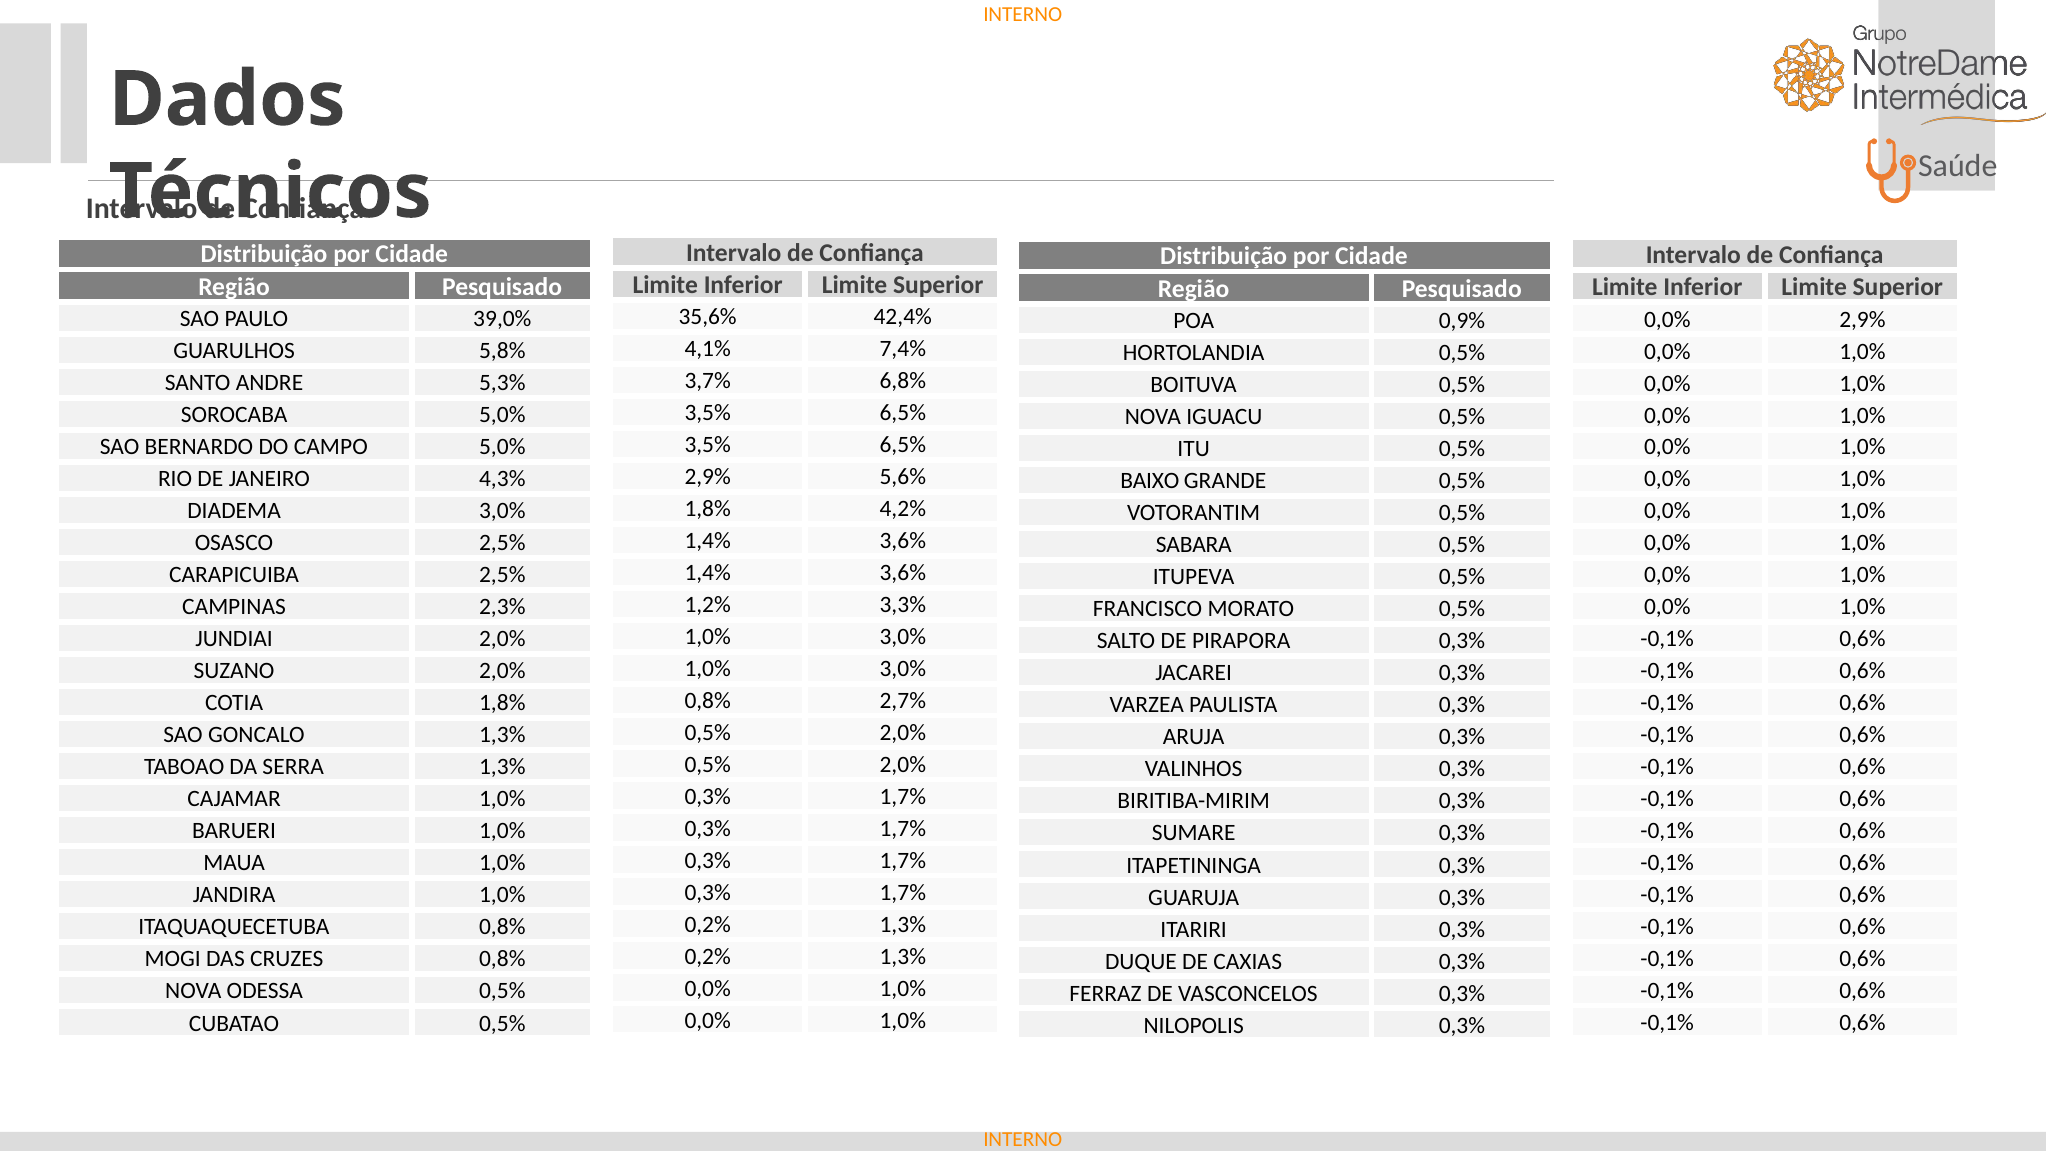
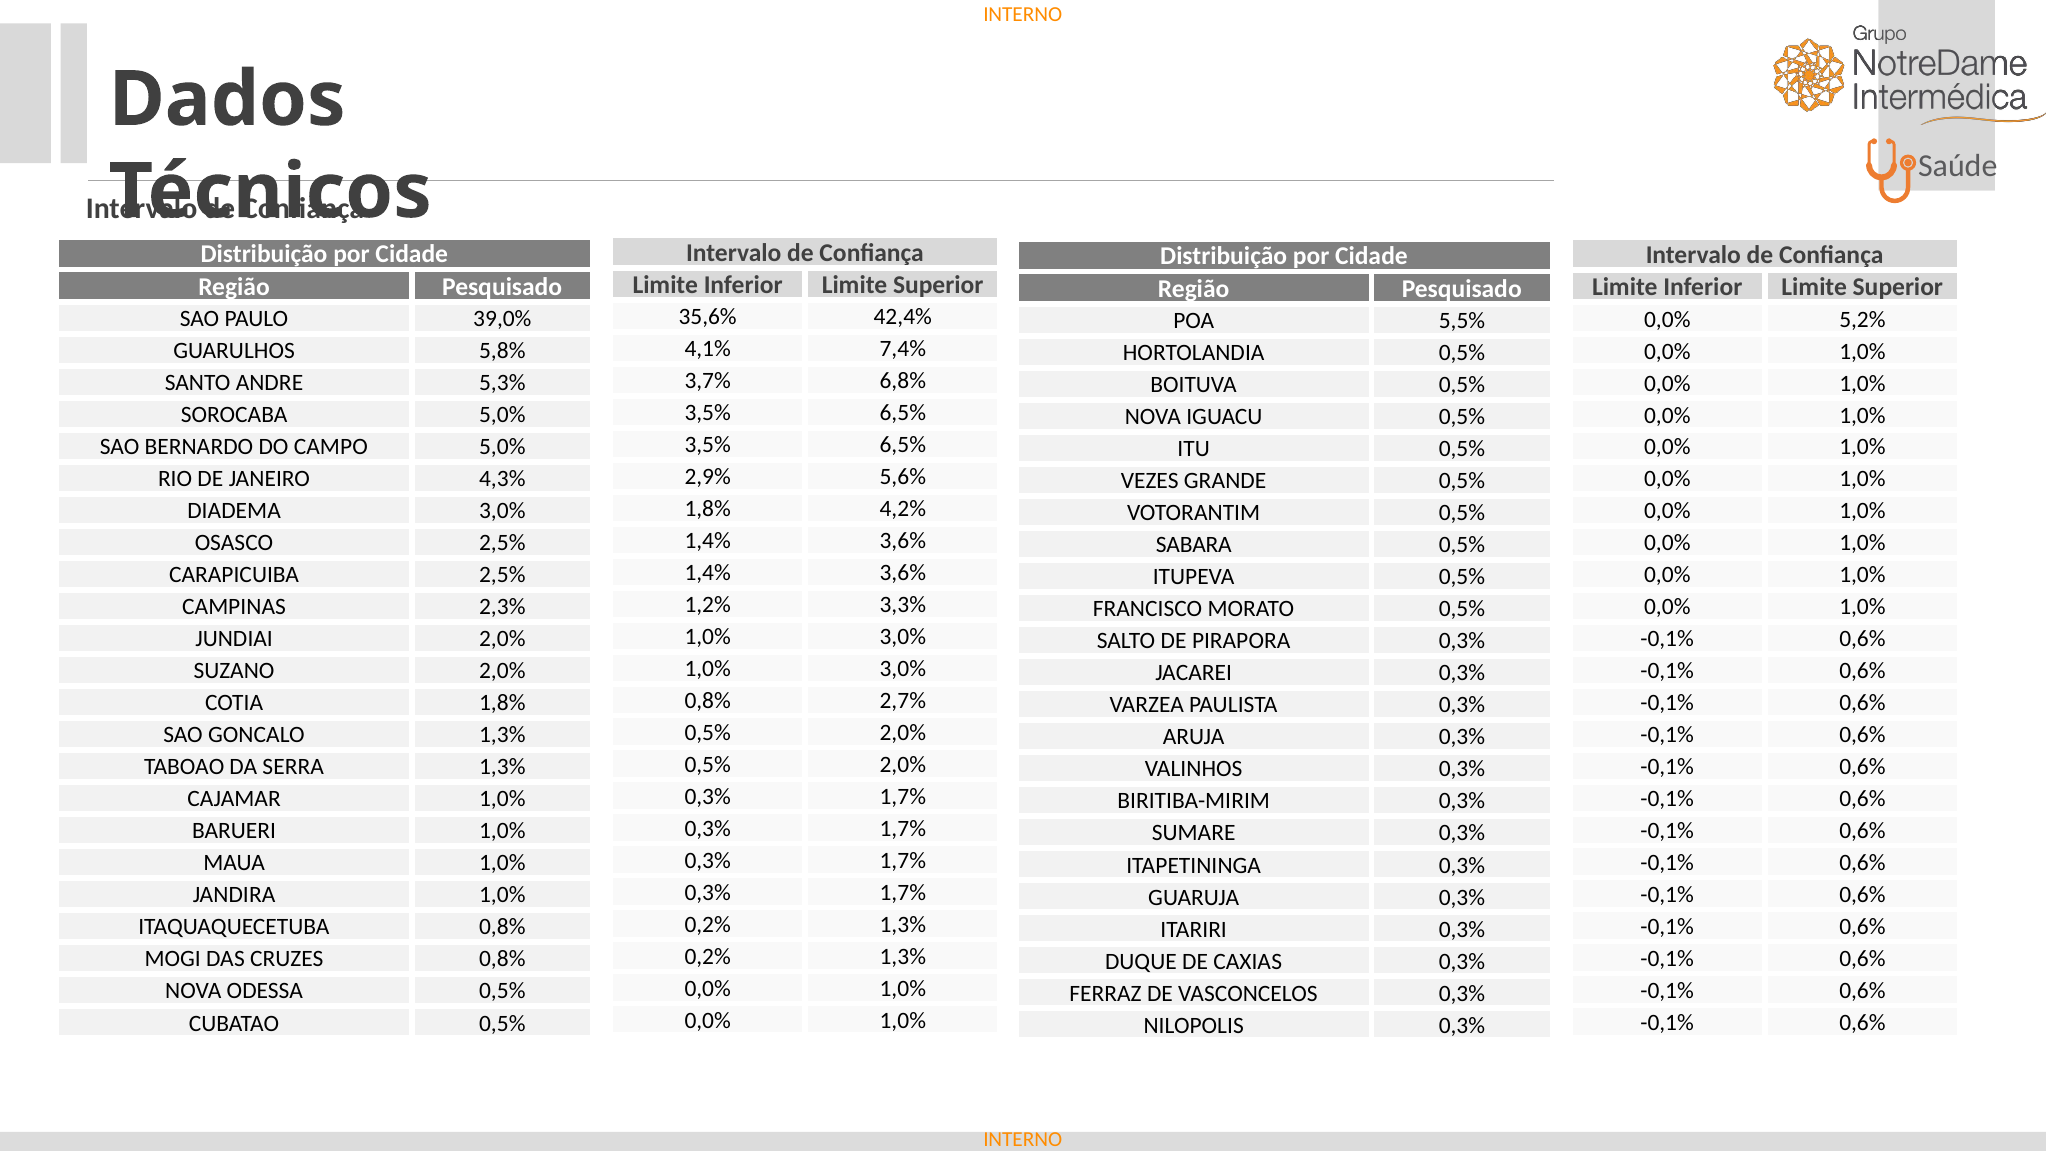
0,0% 2,9%: 2,9% -> 5,2%
0,9%: 0,9% -> 5,5%
BAIXO: BAIXO -> VEZES
